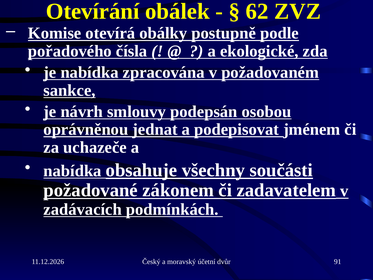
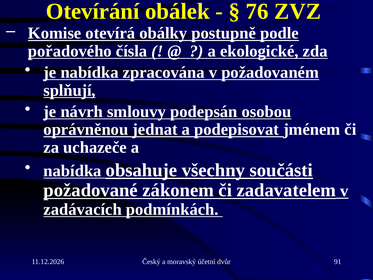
62: 62 -> 76
sankce: sankce -> splňují
